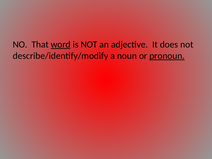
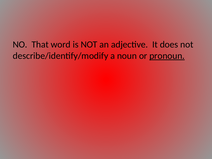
word underline: present -> none
